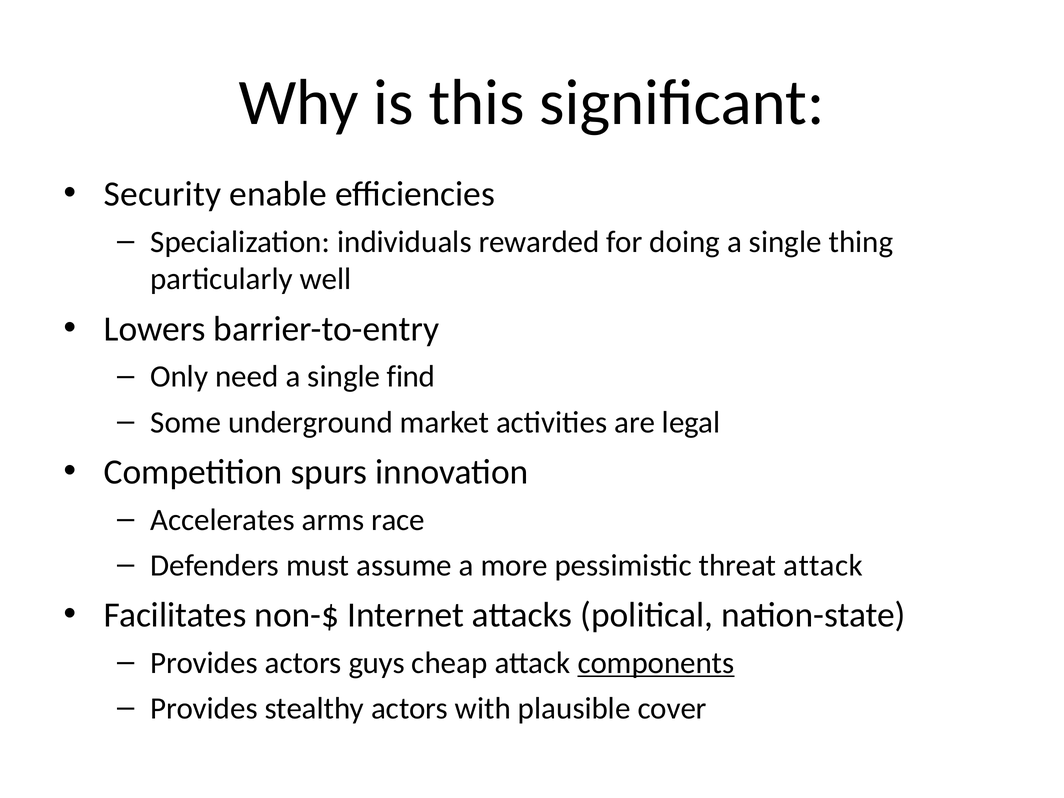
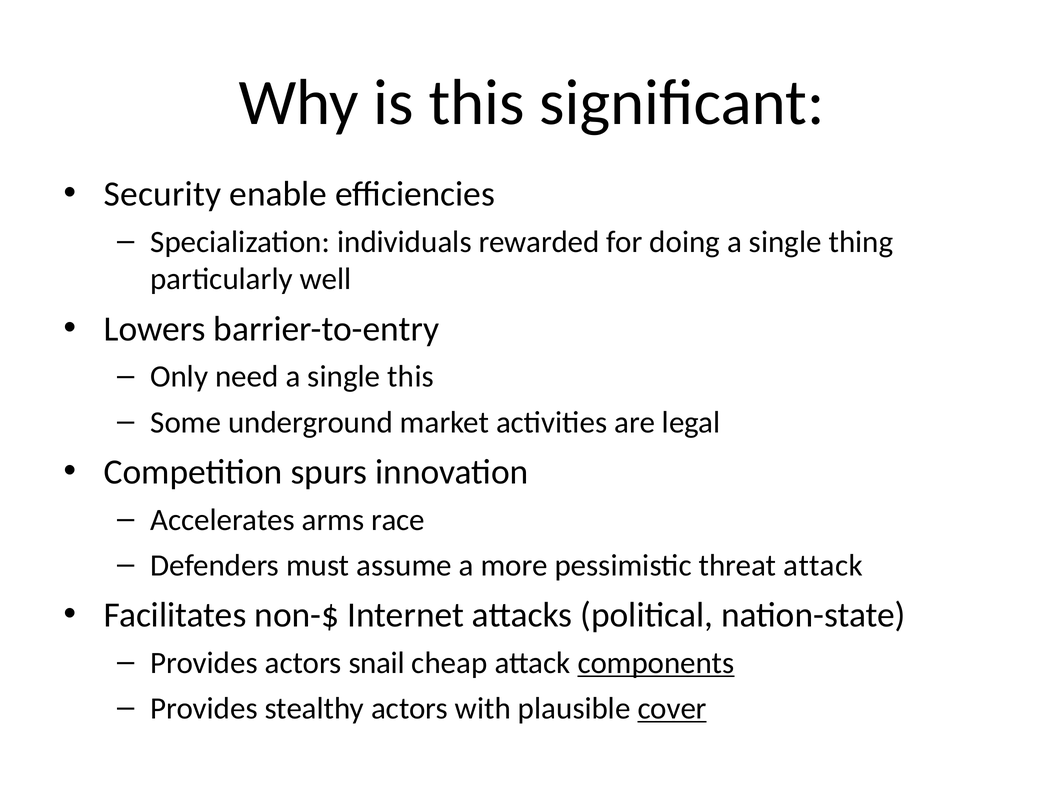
single find: find -> this
guys: guys -> snail
cover underline: none -> present
